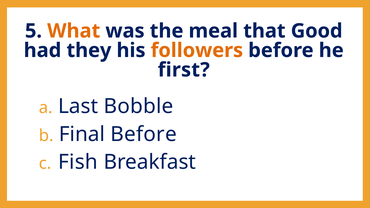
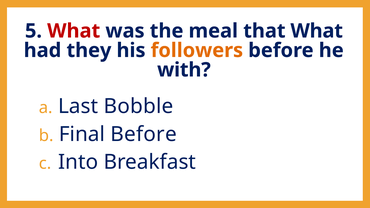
What at (74, 31) colour: orange -> red
that Good: Good -> What
first: first -> with
Fish: Fish -> Into
